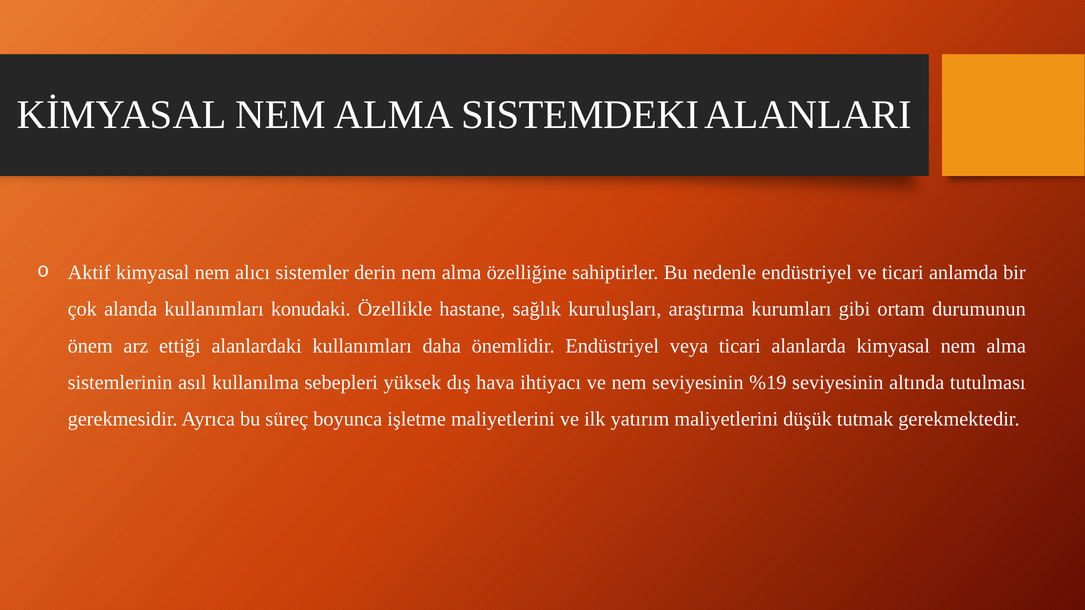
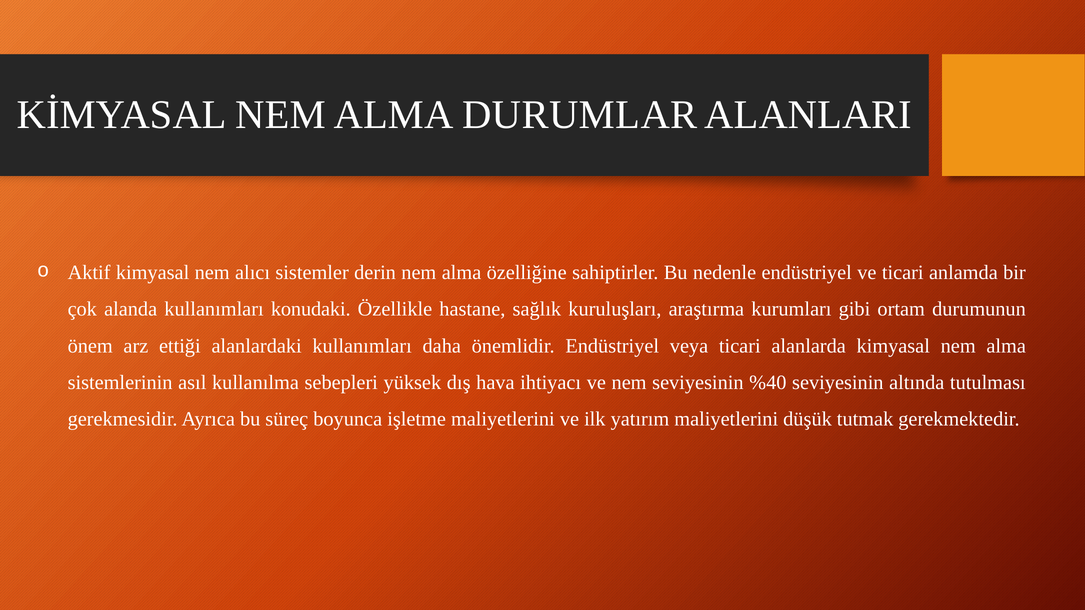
SISTEMDEKI: SISTEMDEKI -> DURUMLAR
%19: %19 -> %40
